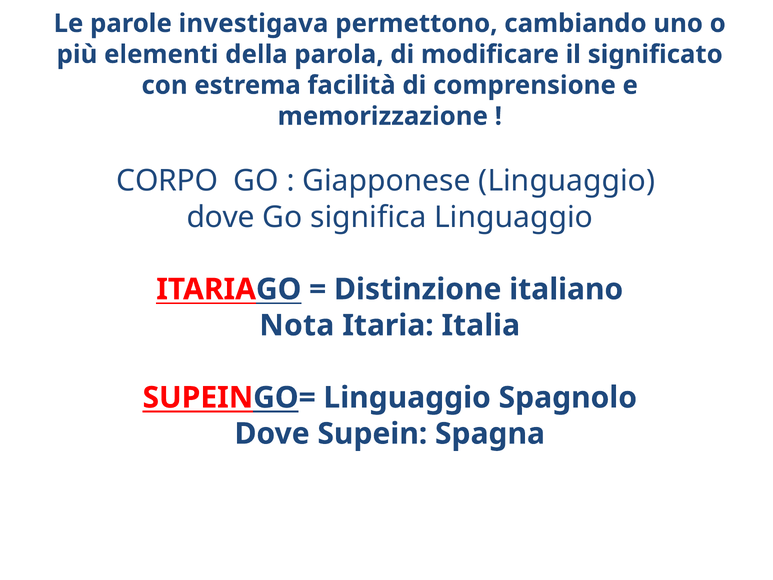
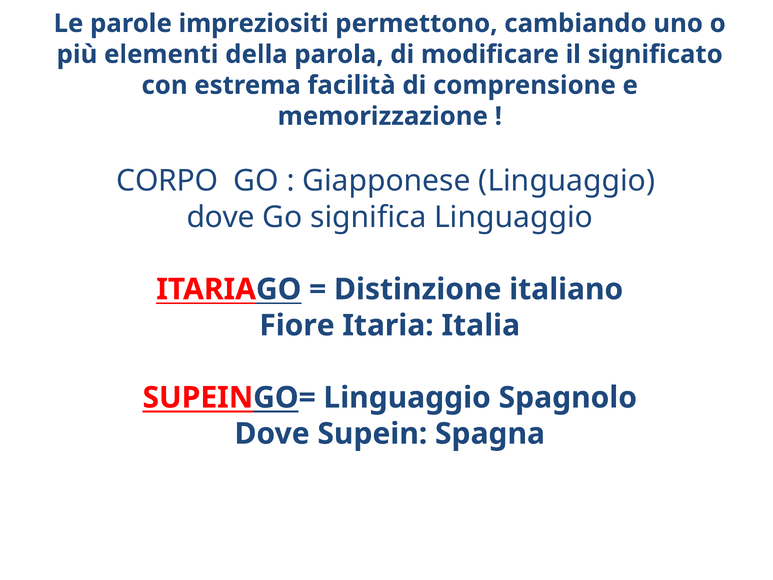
investigava: investigava -> impreziositi
Nota: Nota -> Fiore
